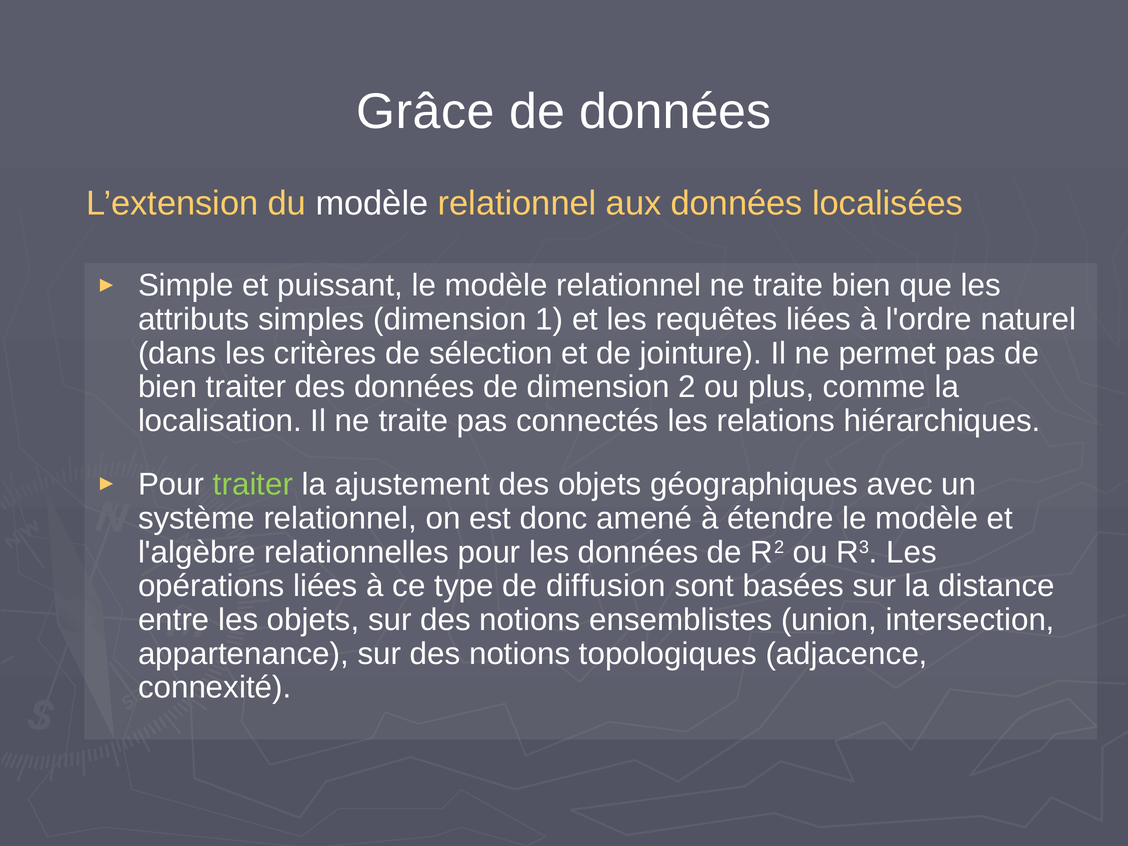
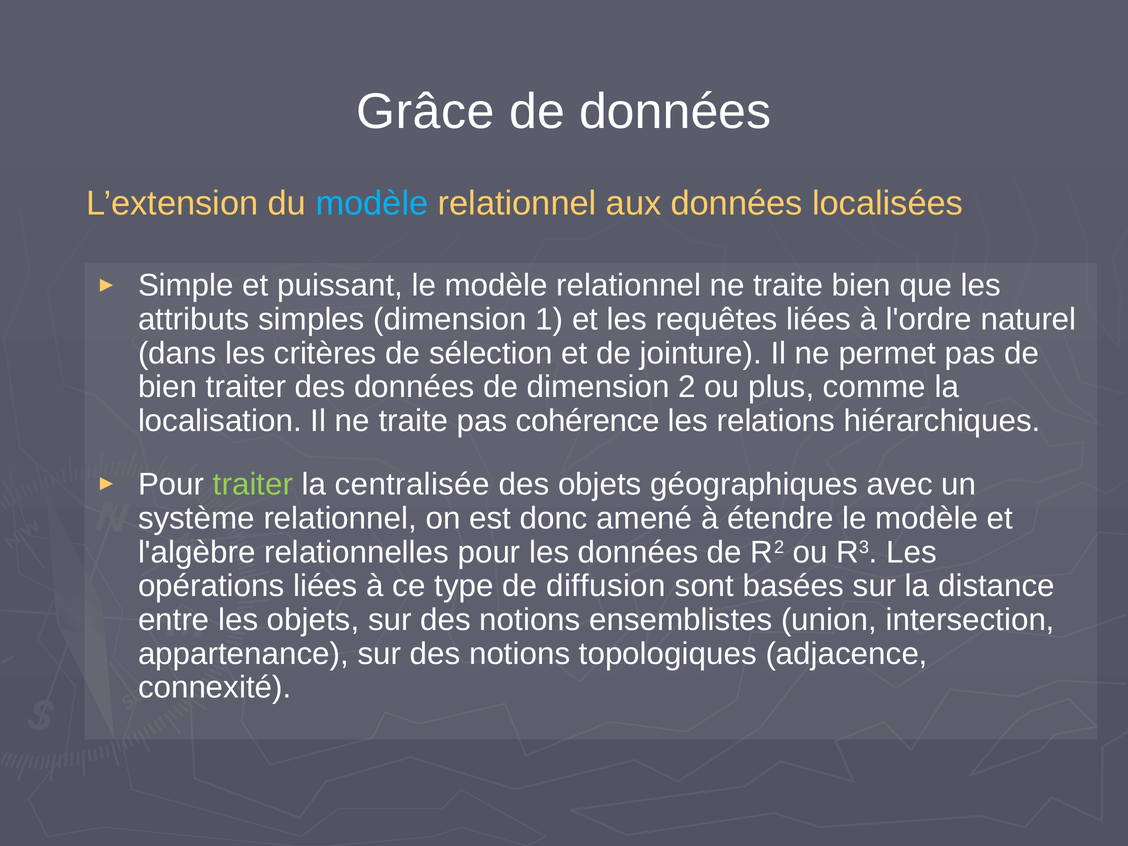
modèle at (372, 204) colour: white -> light blue
connectés: connectés -> cohérence
ajustement: ajustement -> centralisée
